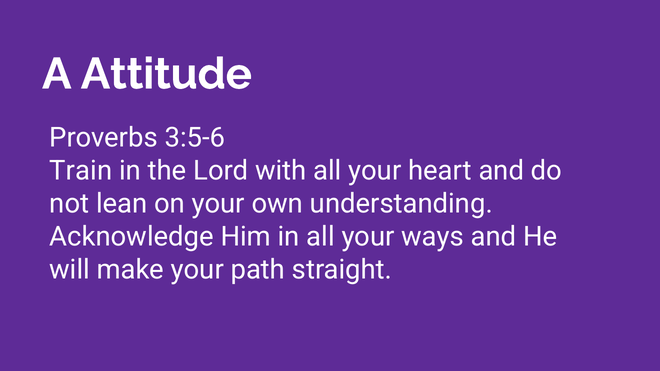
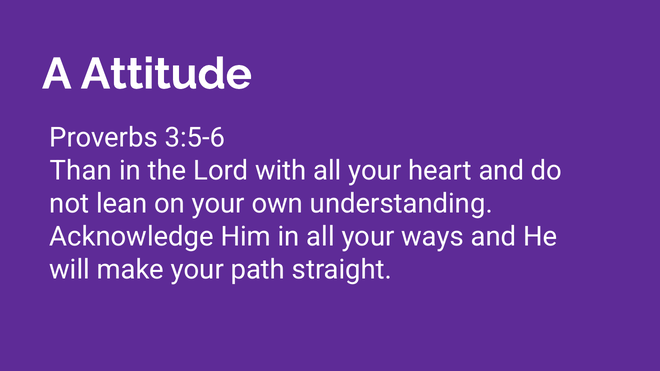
Train: Train -> Than
